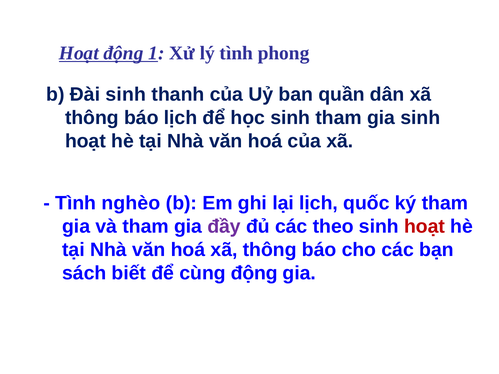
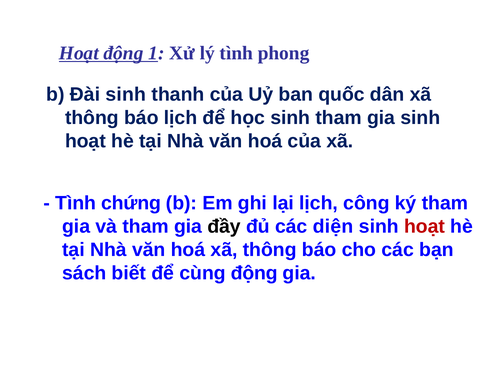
quần: quần -> quốc
nghèo: nghèo -> chứng
quốc: quốc -> công
đầy colour: purple -> black
theo: theo -> diện
